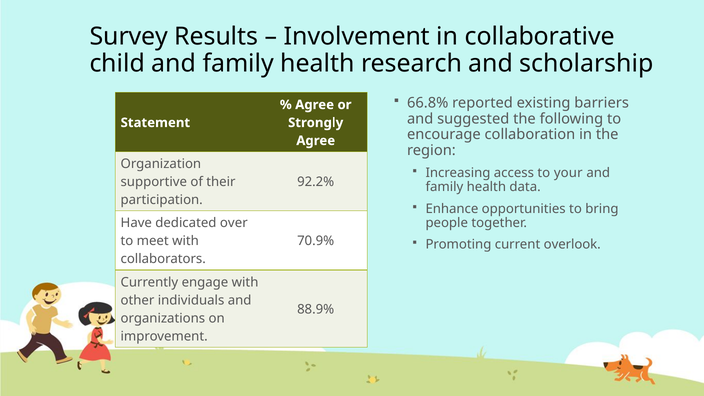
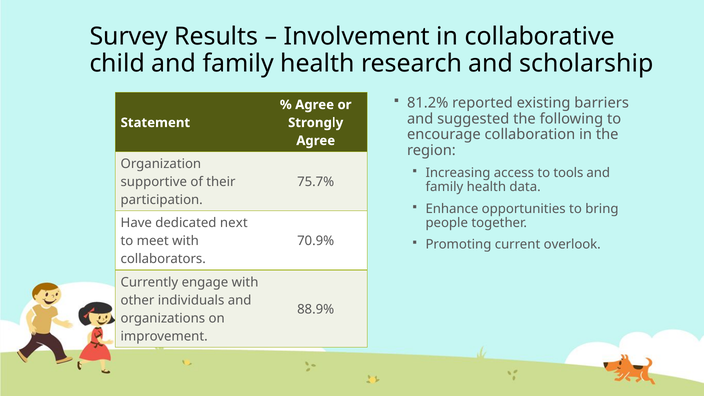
66.8%: 66.8% -> 81.2%
your: your -> tools
92.2%: 92.2% -> 75.7%
over: over -> next
